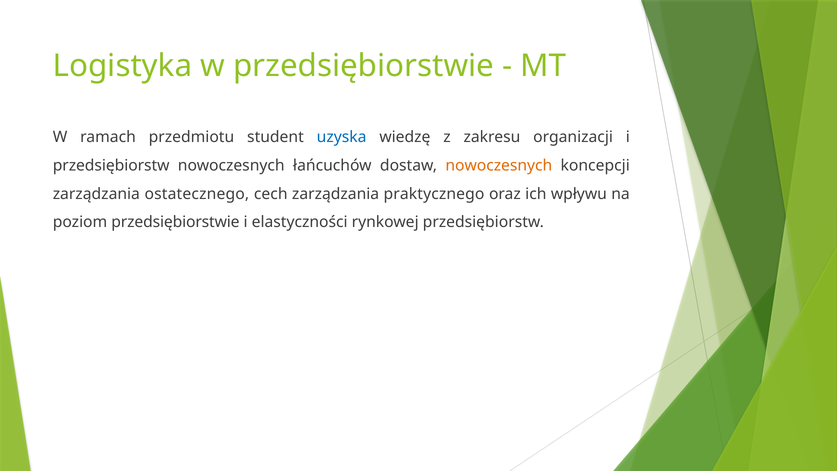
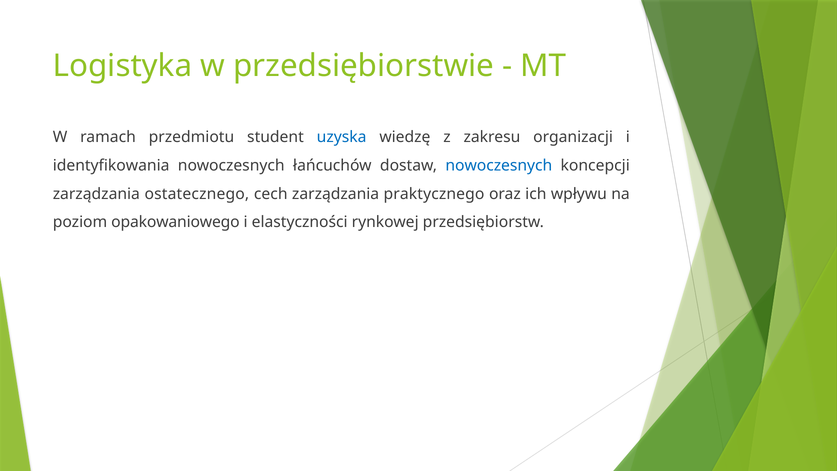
przedsiębiorstw at (111, 165): przedsiębiorstw -> identyfikowania
nowoczesnych at (499, 165) colour: orange -> blue
poziom przedsiębiorstwie: przedsiębiorstwie -> opakowaniowego
